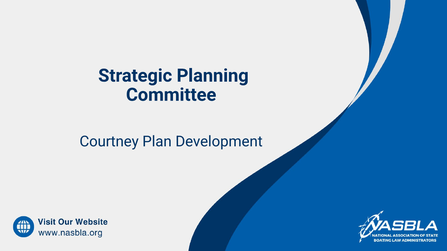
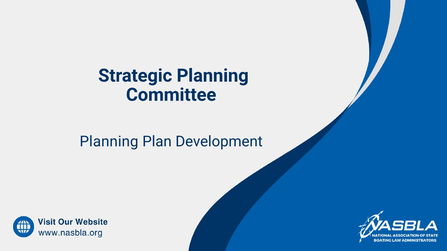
Courtney at (109, 142): Courtney -> Planning
